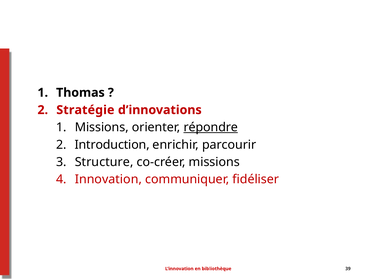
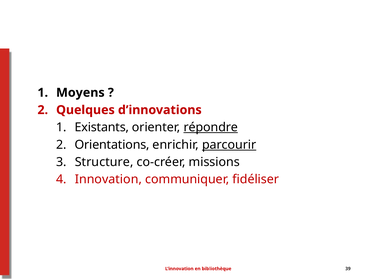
Thomas: Thomas -> Moyens
Stratégie: Stratégie -> Quelques
Missions at (102, 128): Missions -> Existants
Introduction: Introduction -> Orientations
parcourir underline: none -> present
